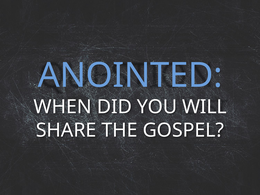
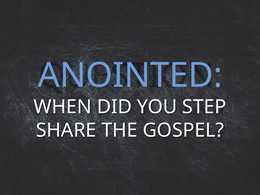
WILL: WILL -> STEP
